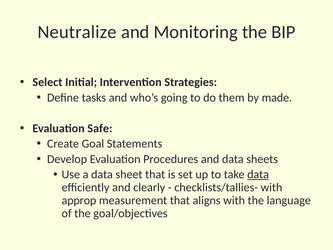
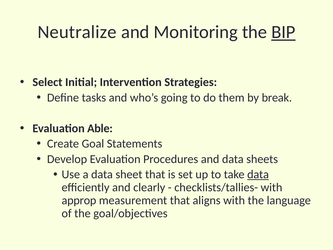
BIP underline: none -> present
made: made -> break
Safe: Safe -> Able
